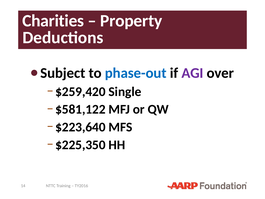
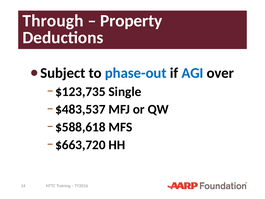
Charities: Charities -> Through
AGI colour: purple -> blue
$259,420: $259,420 -> $123,735
$581,122: $581,122 -> $483,537
$223,640: $223,640 -> $588,618
$225,350: $225,350 -> $663,720
